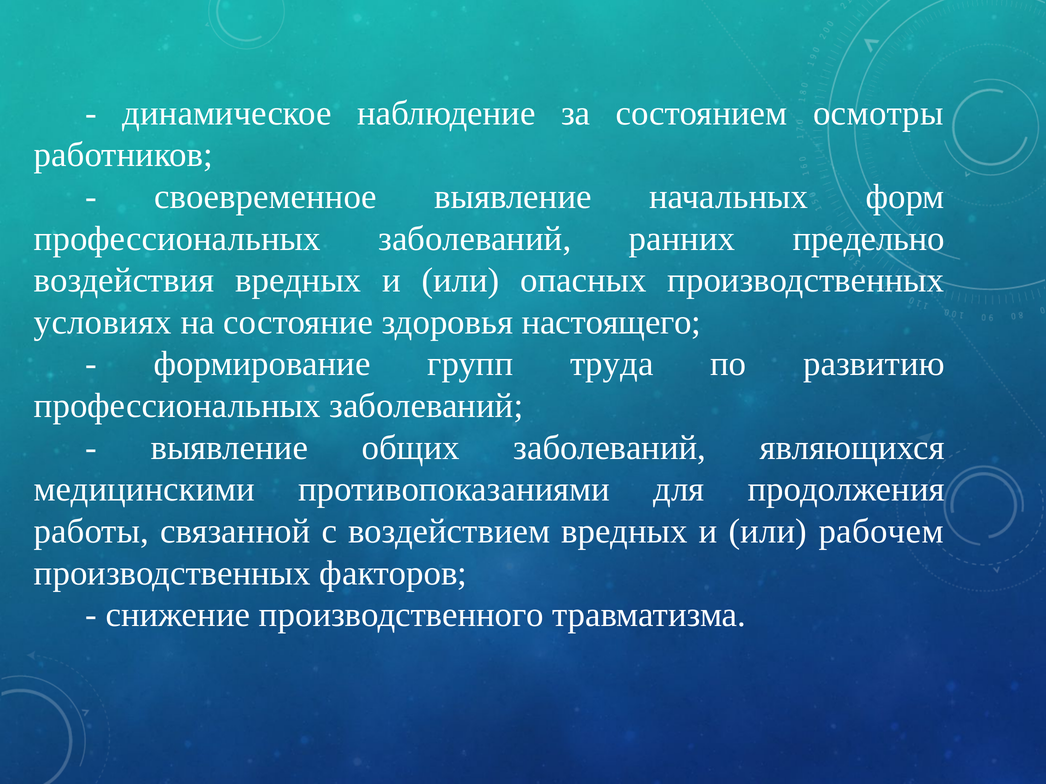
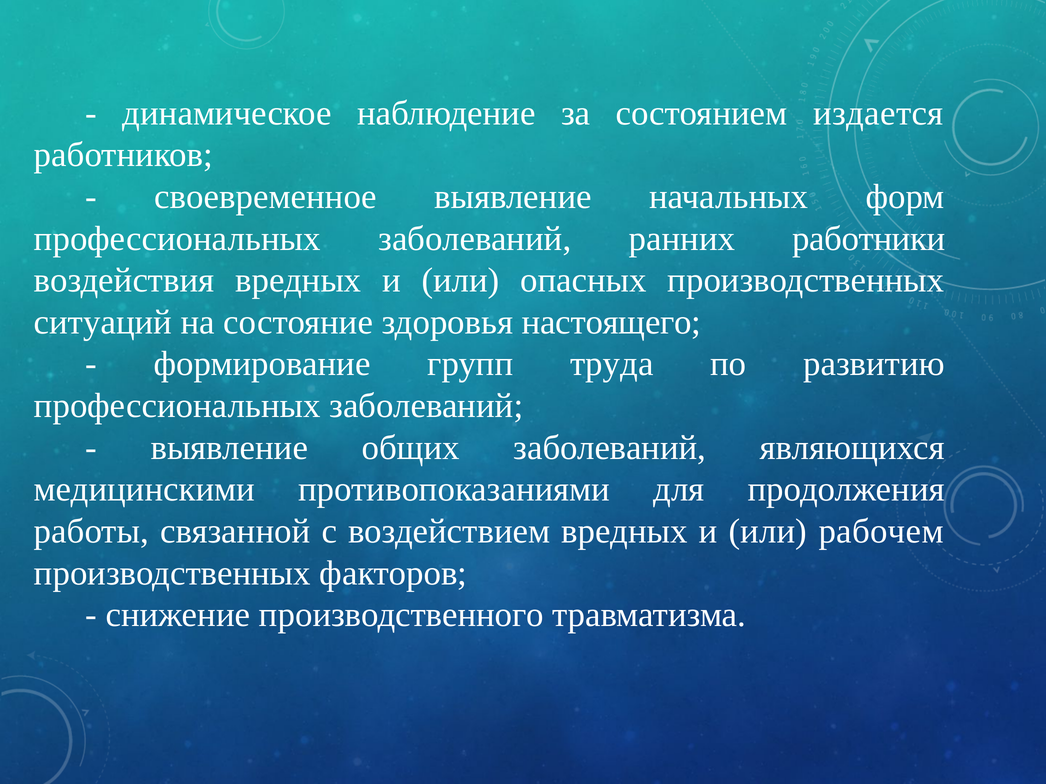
осмотры: осмотры -> издается
предельно: предельно -> работники
условиях: условиях -> ситуаций
